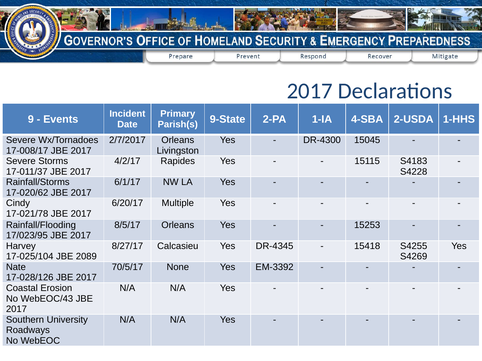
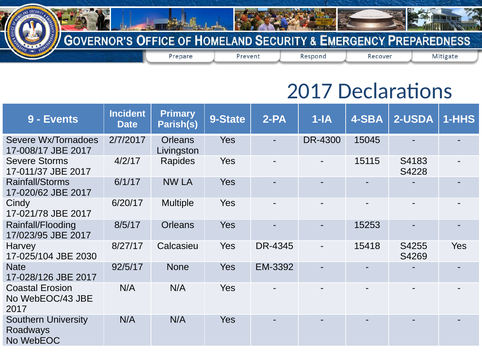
2089: 2089 -> 2030
70/5/17: 70/5/17 -> 92/5/17
